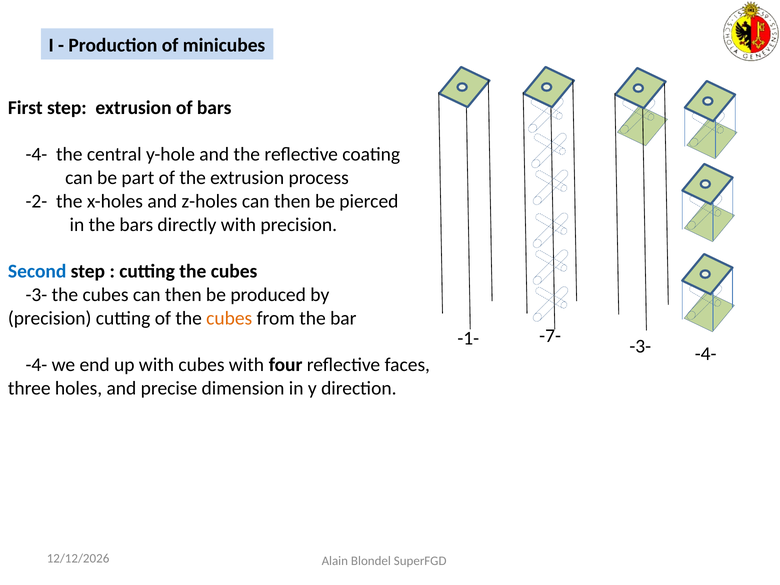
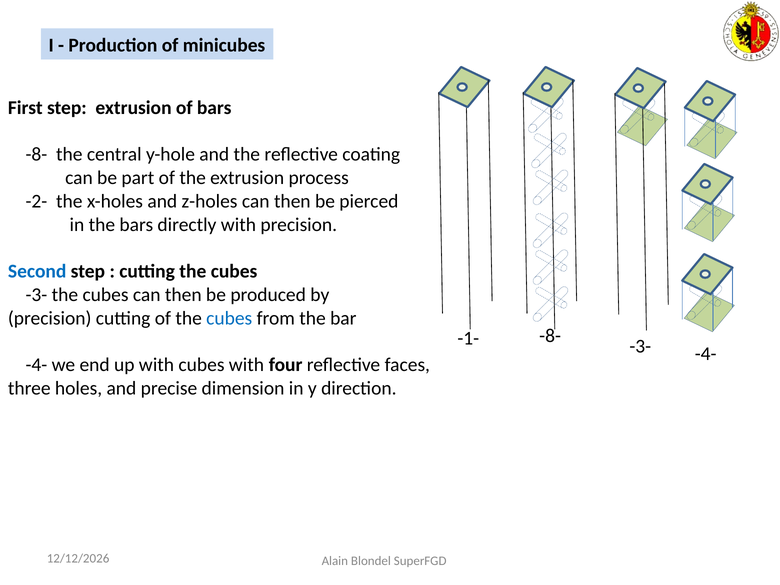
-4- at (36, 154): -4- -> -8-
cubes at (229, 318) colour: orange -> blue
-1- -7-: -7- -> -8-
